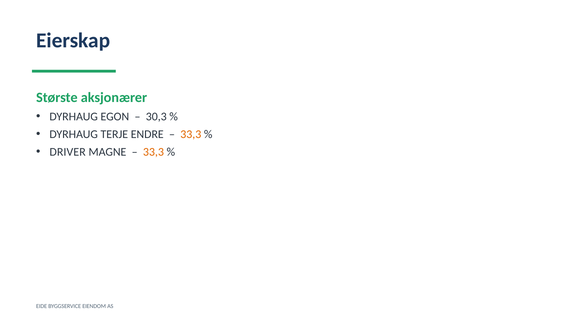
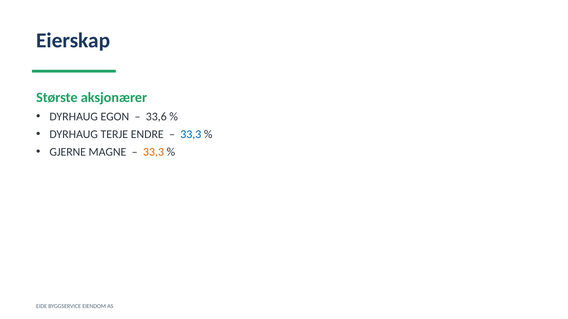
30,3: 30,3 -> 33,6
33,3 at (191, 135) colour: orange -> blue
DRIVER: DRIVER -> GJERNE
